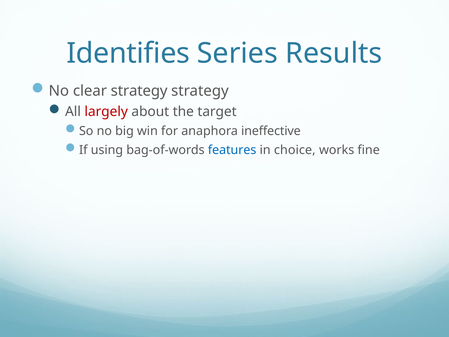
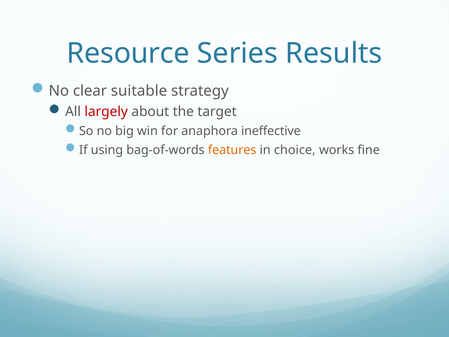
Identifies: Identifies -> Resource
clear strategy: strategy -> suitable
features colour: blue -> orange
